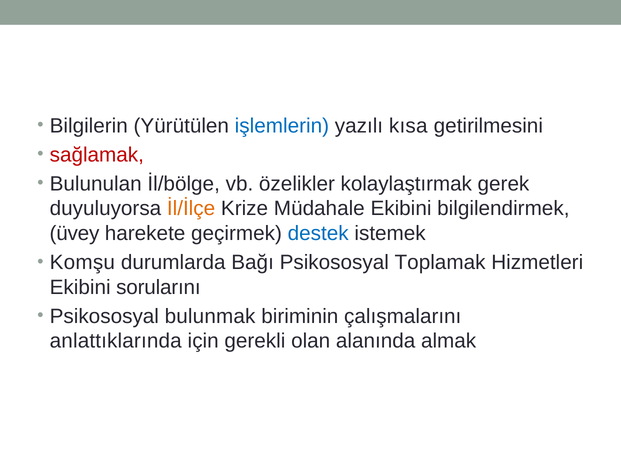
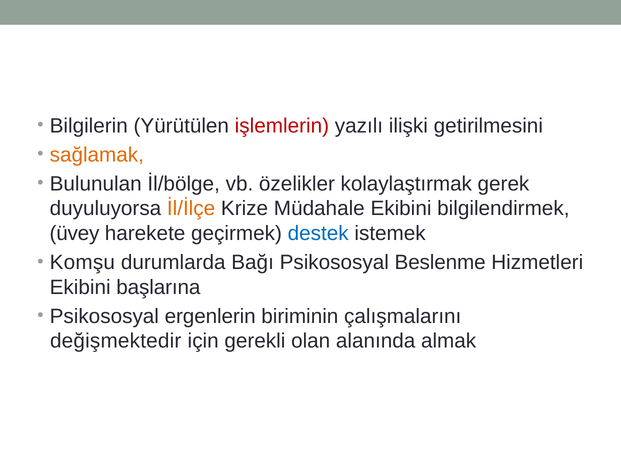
işlemlerin colour: blue -> red
kısa: kısa -> ilişki
sağlamak colour: red -> orange
Toplamak: Toplamak -> Beslenme
sorularını: sorularını -> başlarına
bulunmak: bulunmak -> ergenlerin
anlattıklarında: anlattıklarında -> değişmektedir
